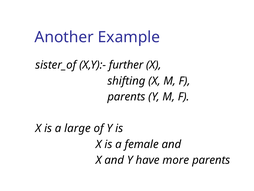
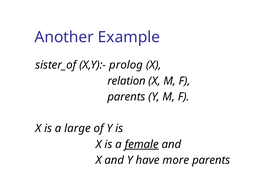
further: further -> prolog
shifting: shifting -> relation
female underline: none -> present
